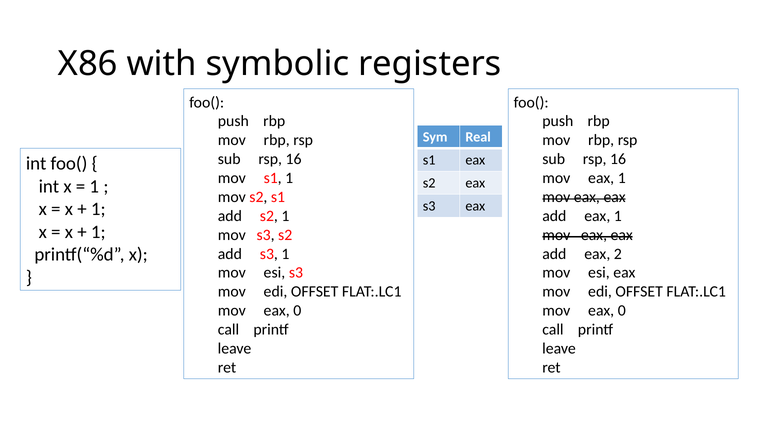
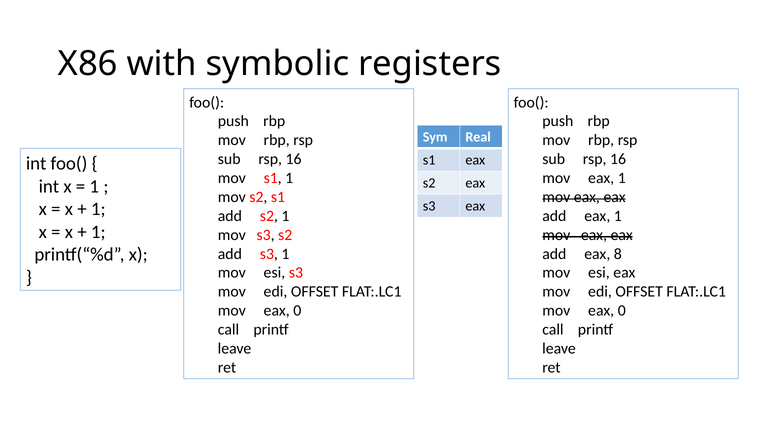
2: 2 -> 8
